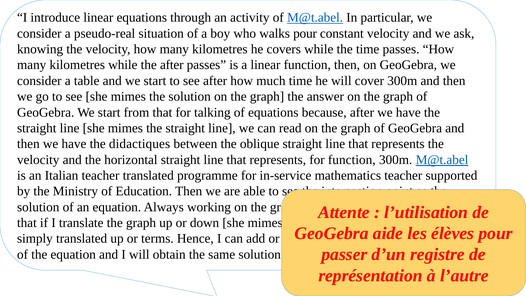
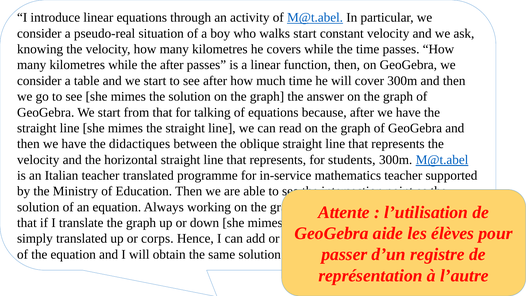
walks pour: pour -> start
for function: function -> students
terms: terms -> corps
